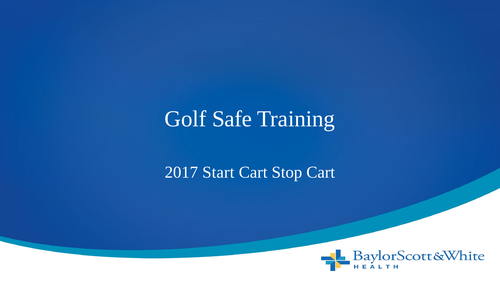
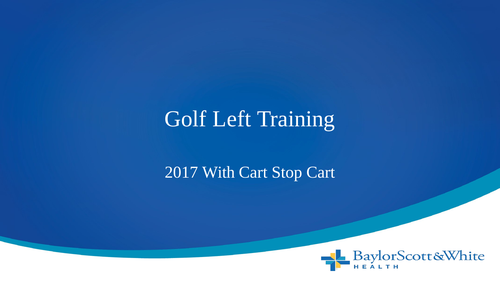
Safe: Safe -> Left
Start: Start -> With
